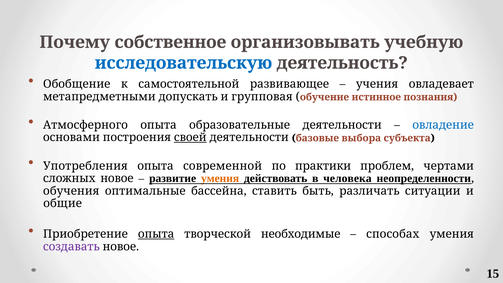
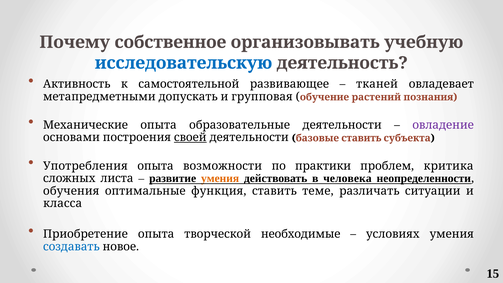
Обобщение: Обобщение -> Активность
учения: учения -> тканей
истинное: истинное -> растений
Атмосферного: Атмосферного -> Механические
овладение colour: blue -> purple
базовые выбора: выбора -> ставить
современной: современной -> возможности
чертами: чертами -> критика
сложных новое: новое -> листа
бассейна: бассейна -> функция
быть: быть -> теме
общие: общие -> класса
опыта at (156, 234) underline: present -> none
способах: способах -> условиях
создавать colour: purple -> blue
